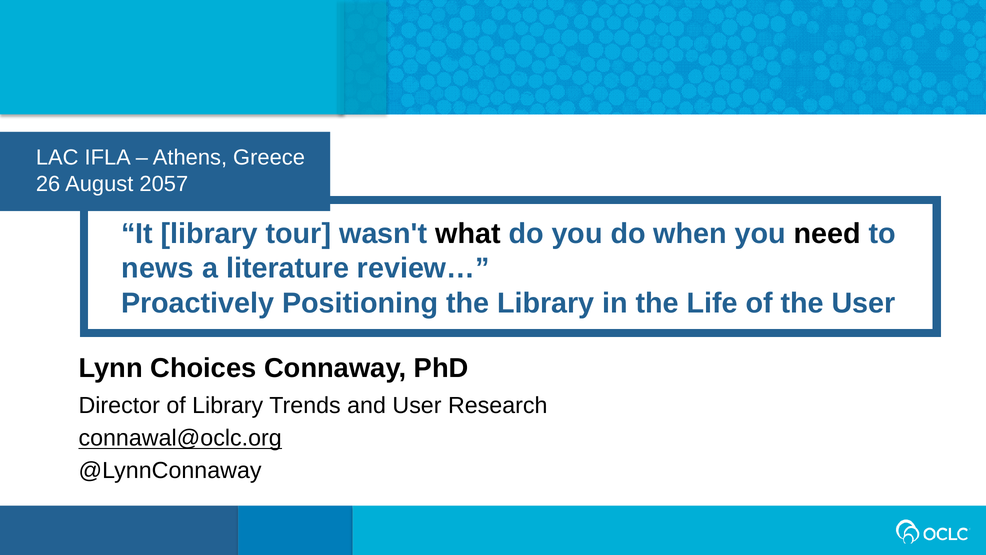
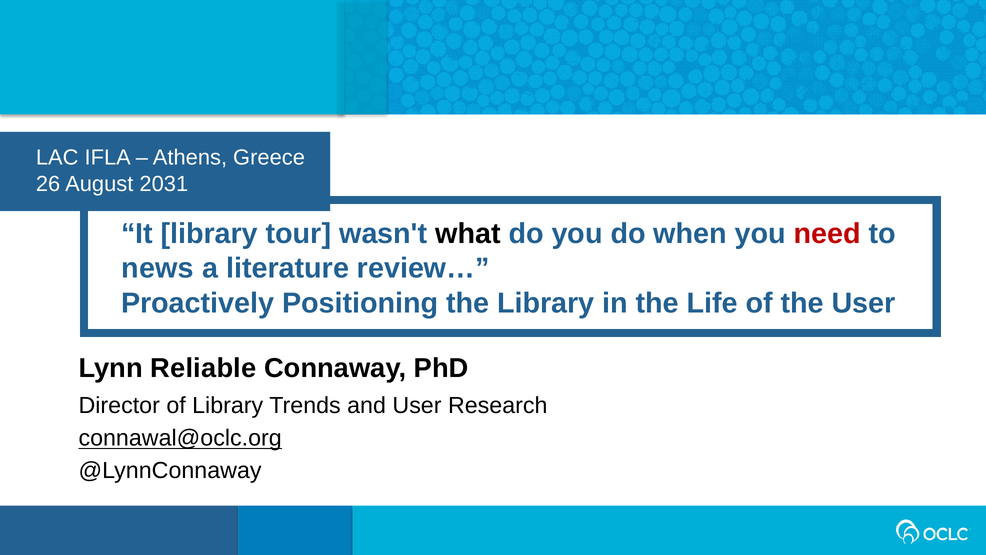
2057: 2057 -> 2031
need colour: black -> red
Choices: Choices -> Reliable
